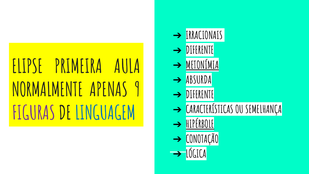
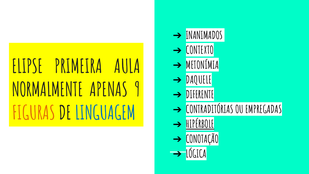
IRRACIONAIS: IRRACIONAIS -> INANIMADOS
DIFERENTE at (200, 50): DIFERENTE -> CONTEXTO
METONÍMIA underline: present -> none
ABSURDA: ABSURDA -> DAQUELE
CARACTERÍSTICAS: CARACTERÍSTICAS -> CONTRADITÓRIAS
SEMELHANÇA: SEMELHANÇA -> EMPREGADAS
FIGURAS colour: purple -> orange
